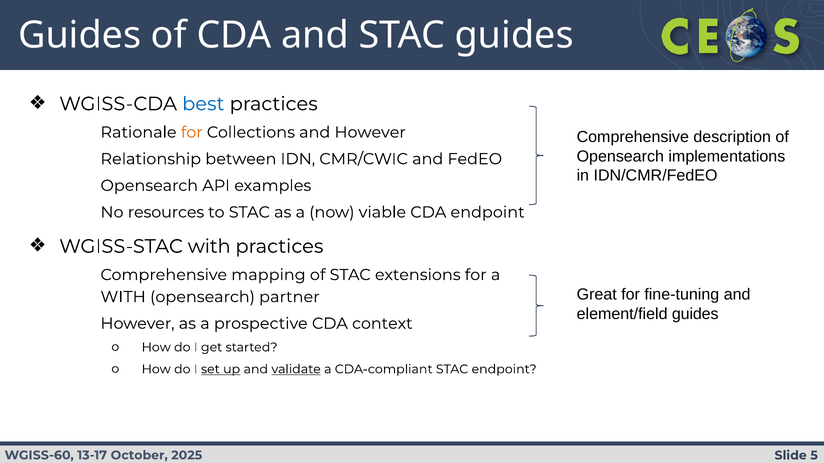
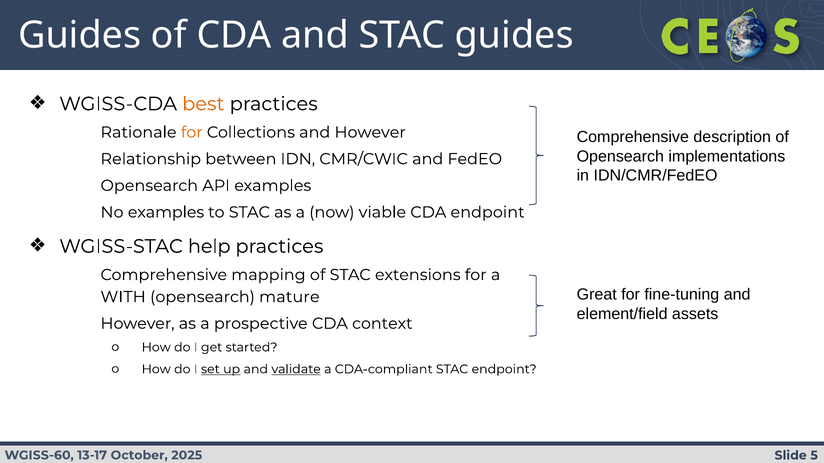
best colour: blue -> orange
No resources: resources -> examples
WGISS-STAC with: with -> help
partner: partner -> mature
element/field guides: guides -> assets
